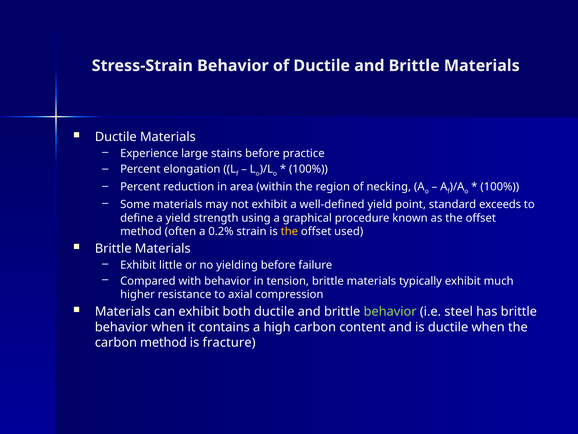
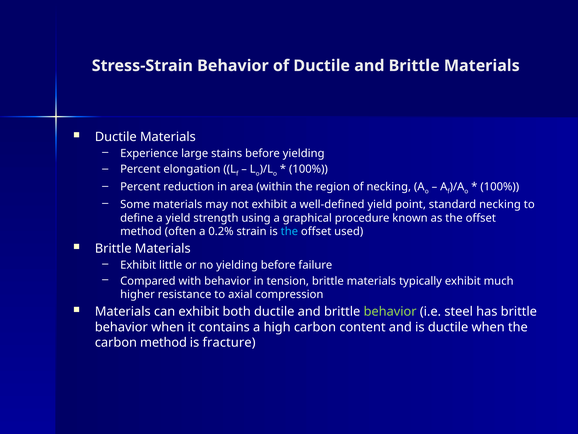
before practice: practice -> yielding
standard exceeds: exceeds -> necking
the at (289, 231) colour: yellow -> light blue
